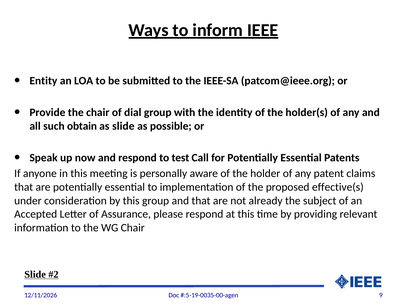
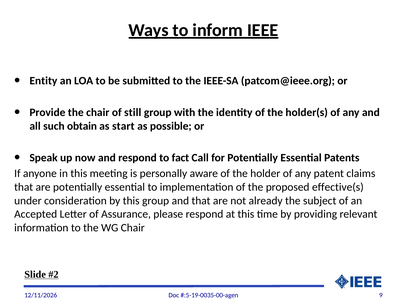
dial: dial -> still
as slide: slide -> start
test: test -> fact
